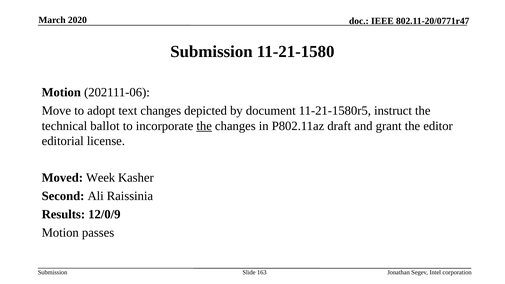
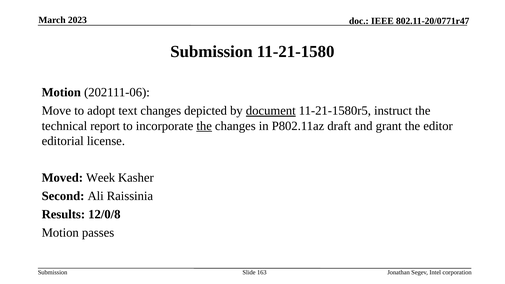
2020: 2020 -> 2023
document underline: none -> present
ballot: ballot -> report
12/0/9: 12/0/9 -> 12/0/8
